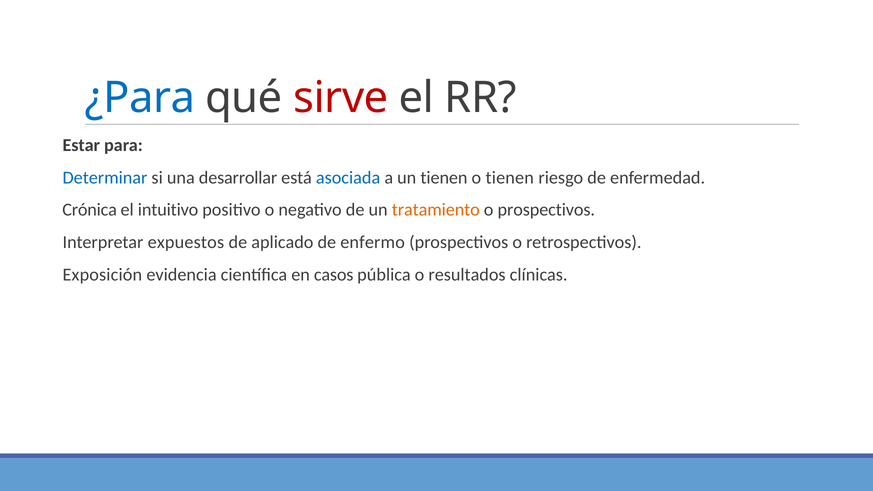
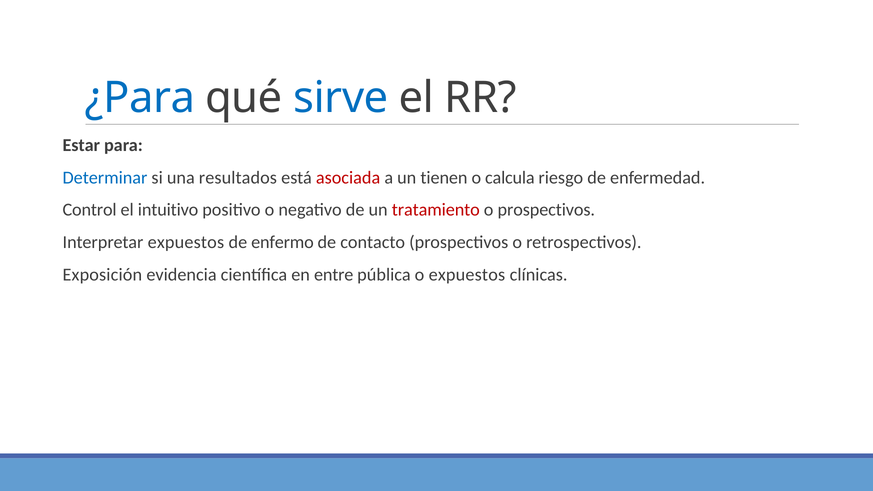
sirve colour: red -> blue
desarrollar: desarrollar -> resultados
asociada colour: blue -> red
o tienen: tienen -> calcula
Crónica: Crónica -> Control
tratamiento colour: orange -> red
aplicado: aplicado -> enfermo
enfermo: enfermo -> contacto
casos: casos -> entre
o resultados: resultados -> expuestos
